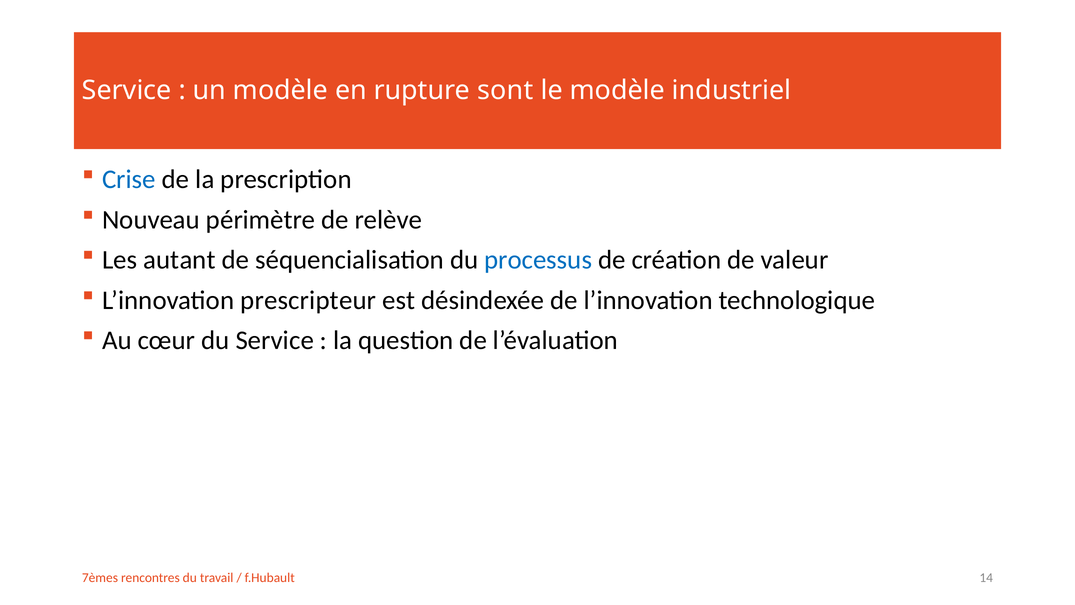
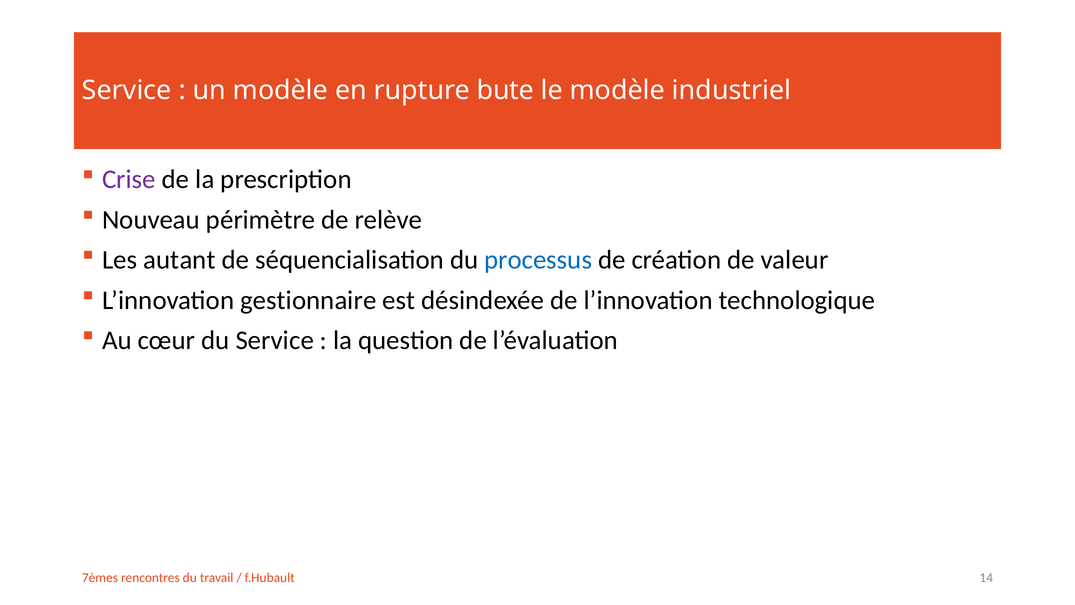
sont: sont -> bute
Crise colour: blue -> purple
prescripteur: prescripteur -> gestionnaire
